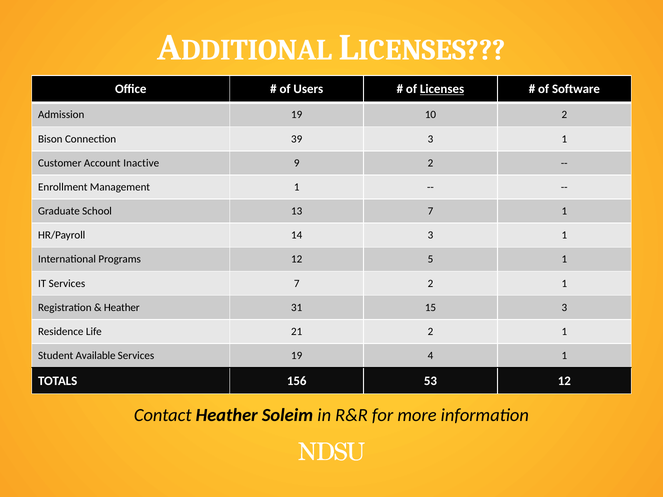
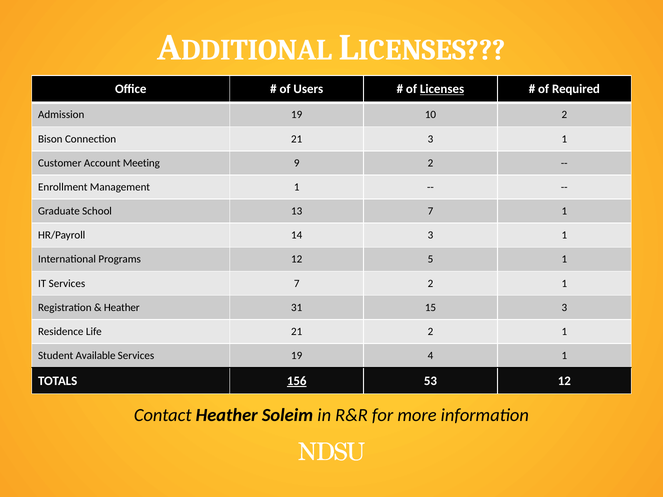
Software: Software -> Required
Connection 39: 39 -> 21
Inactive: Inactive -> Meeting
156 underline: none -> present
